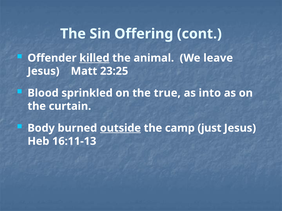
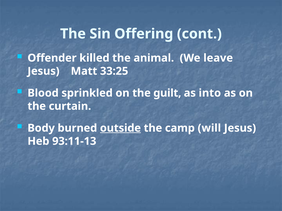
killed underline: present -> none
23:25: 23:25 -> 33:25
true: true -> guilt
just: just -> will
16:11-13: 16:11-13 -> 93:11-13
